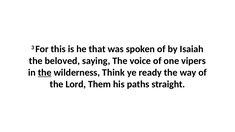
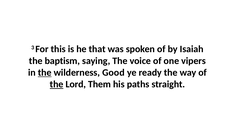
beloved: beloved -> baptism
Think: Think -> Good
the at (57, 84) underline: none -> present
